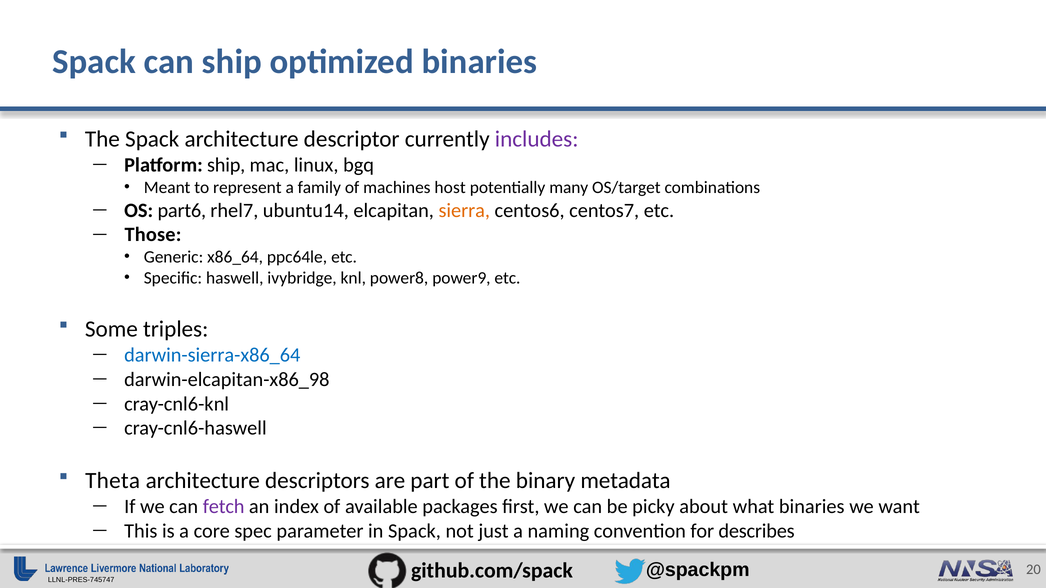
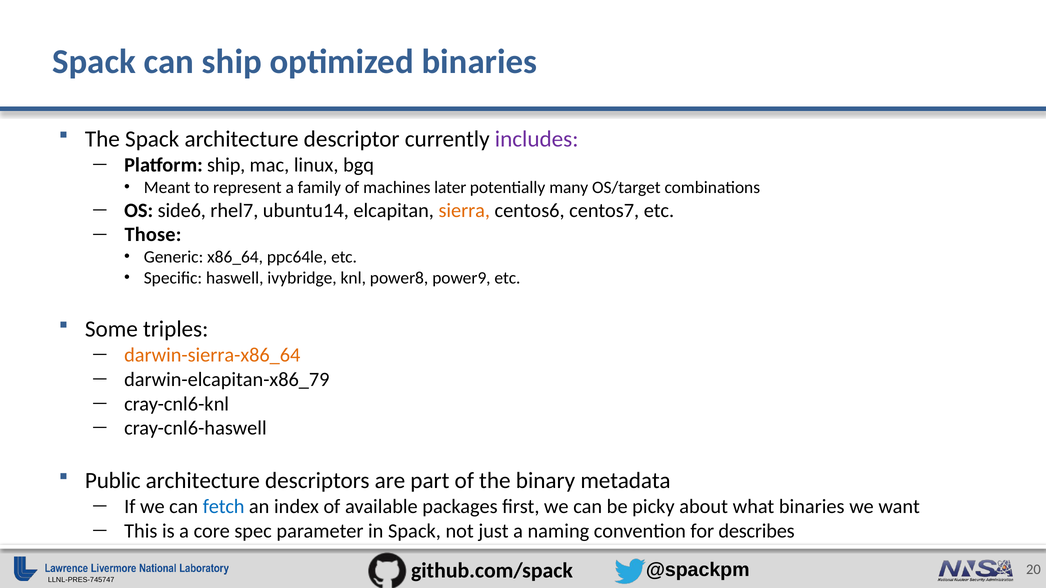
host: host -> later
part6: part6 -> side6
darwin-sierra-x86_64 colour: blue -> orange
darwin-elcapitan-x86_98: darwin-elcapitan-x86_98 -> darwin-elcapitan-x86_79
Theta: Theta -> Public
fetch colour: purple -> blue
